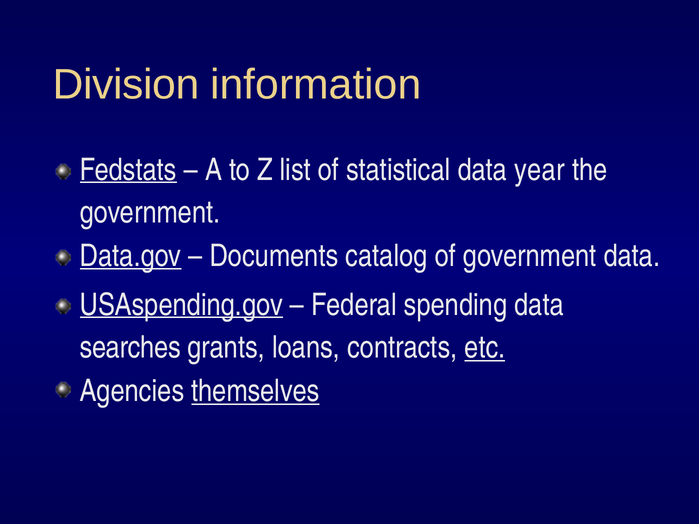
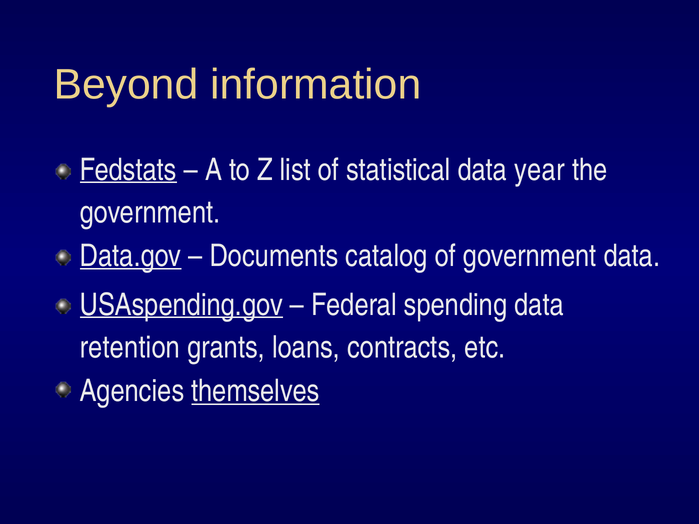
Division: Division -> Beyond
searches: searches -> retention
etc underline: present -> none
